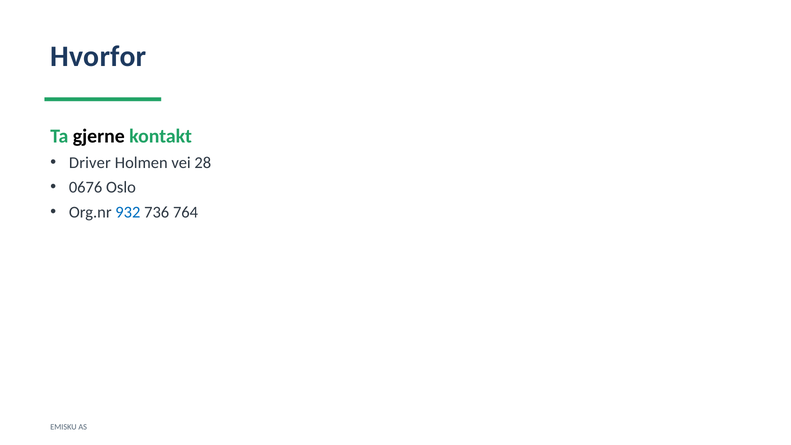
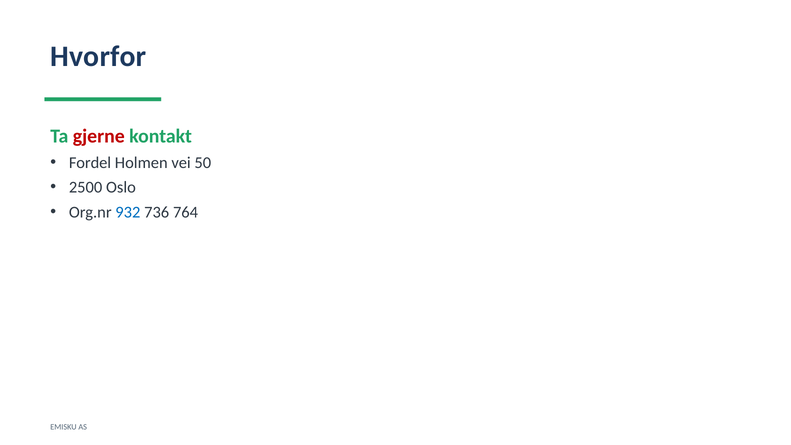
gjerne colour: black -> red
Driver: Driver -> Fordel
28: 28 -> 50
0676: 0676 -> 2500
